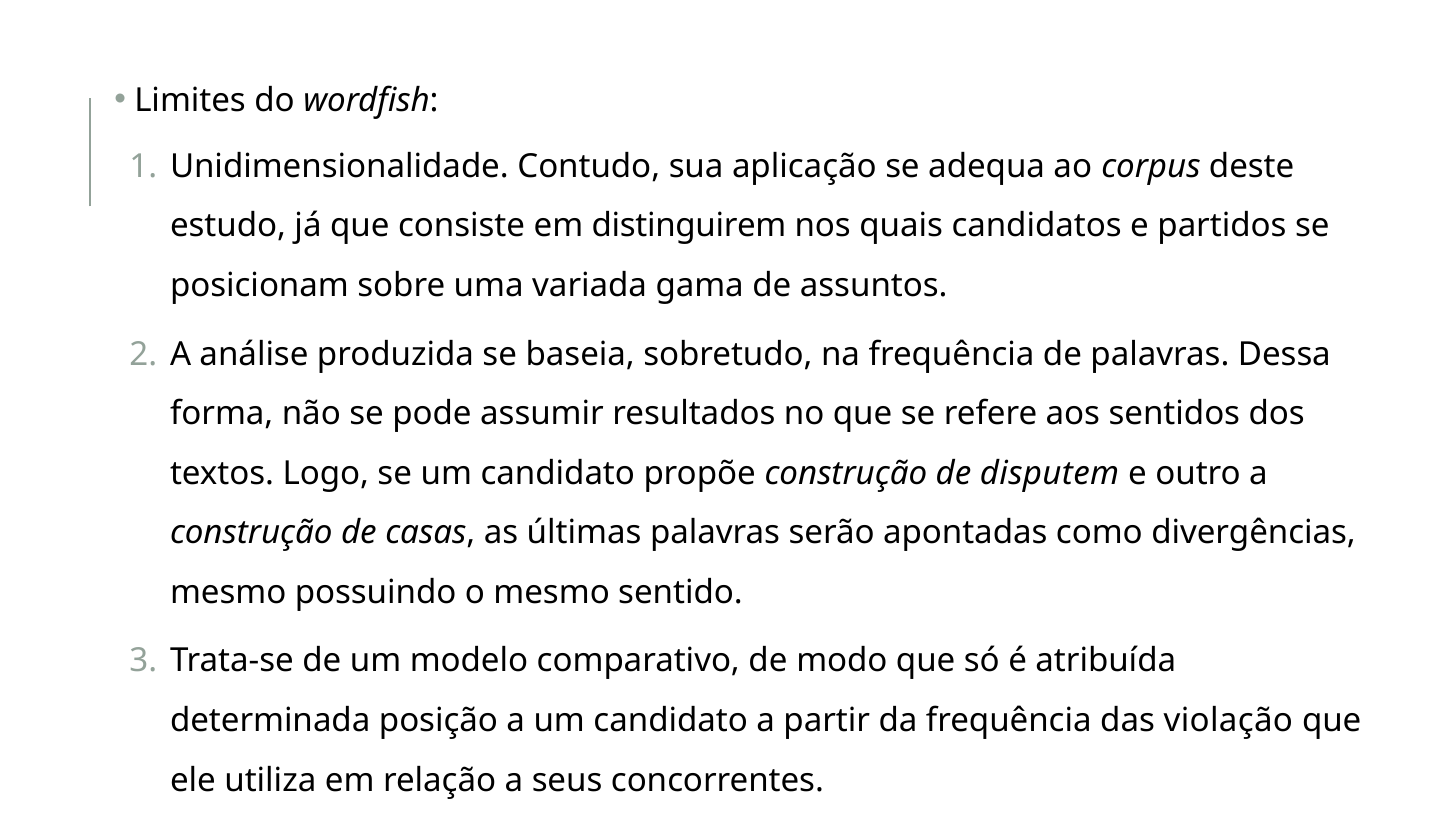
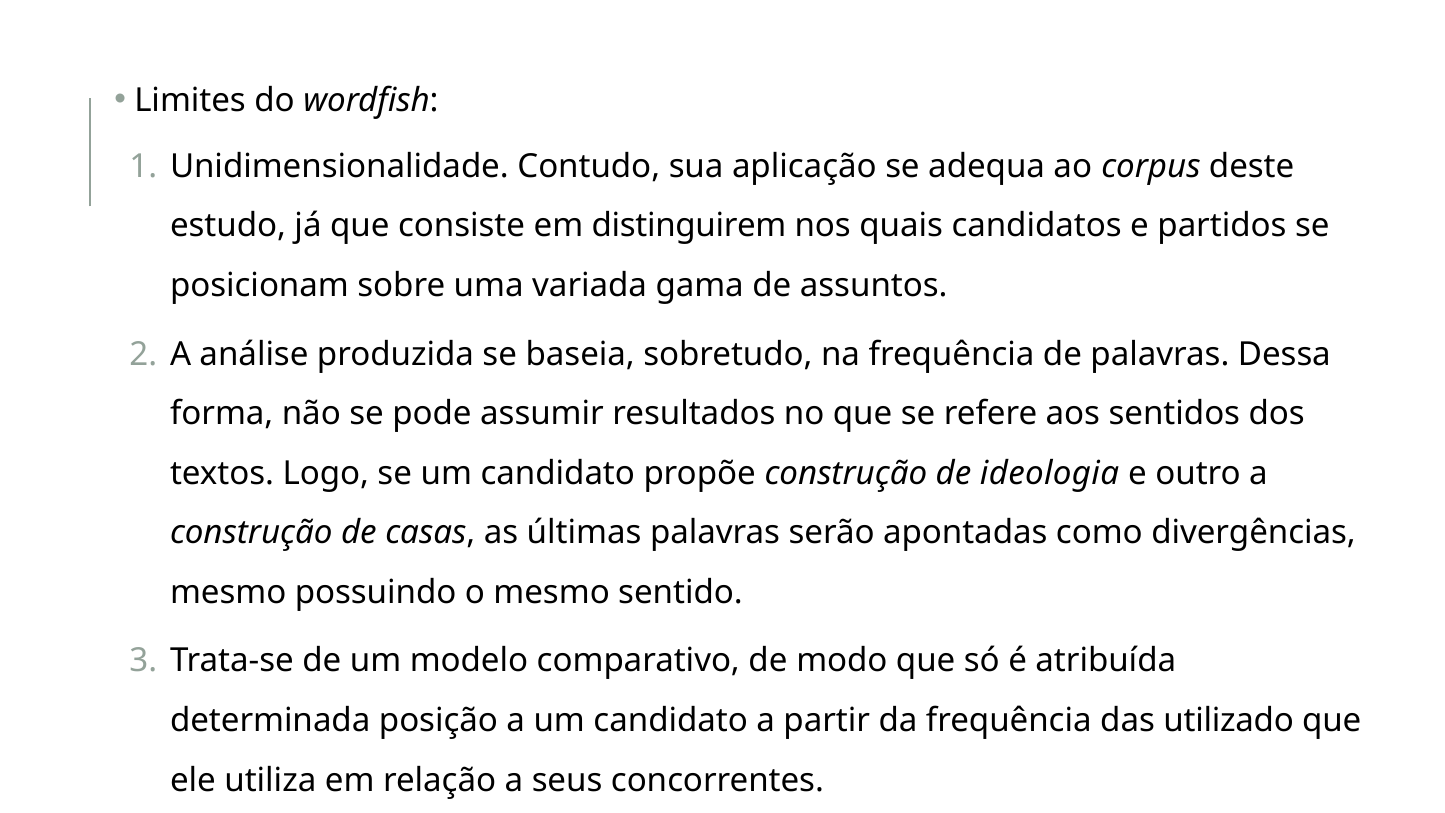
disputem: disputem -> ideologia
violação: violação -> utilizado
